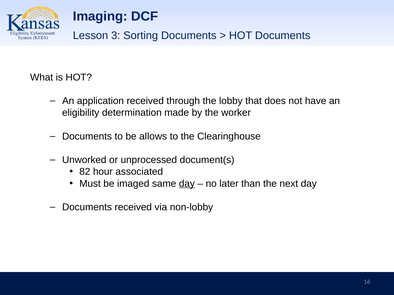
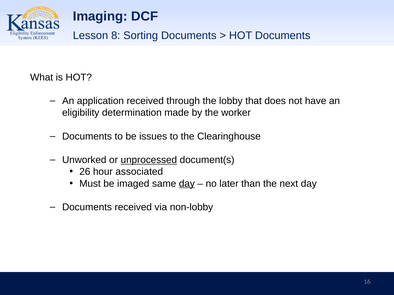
3: 3 -> 8
allows: allows -> issues
unprocessed underline: none -> present
82: 82 -> 26
